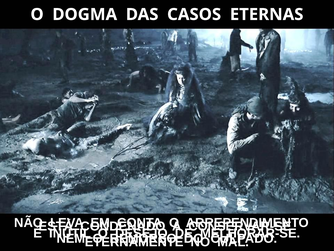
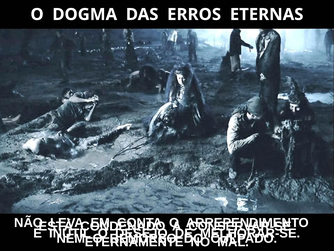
CASOS: CASOS -> ERROS
